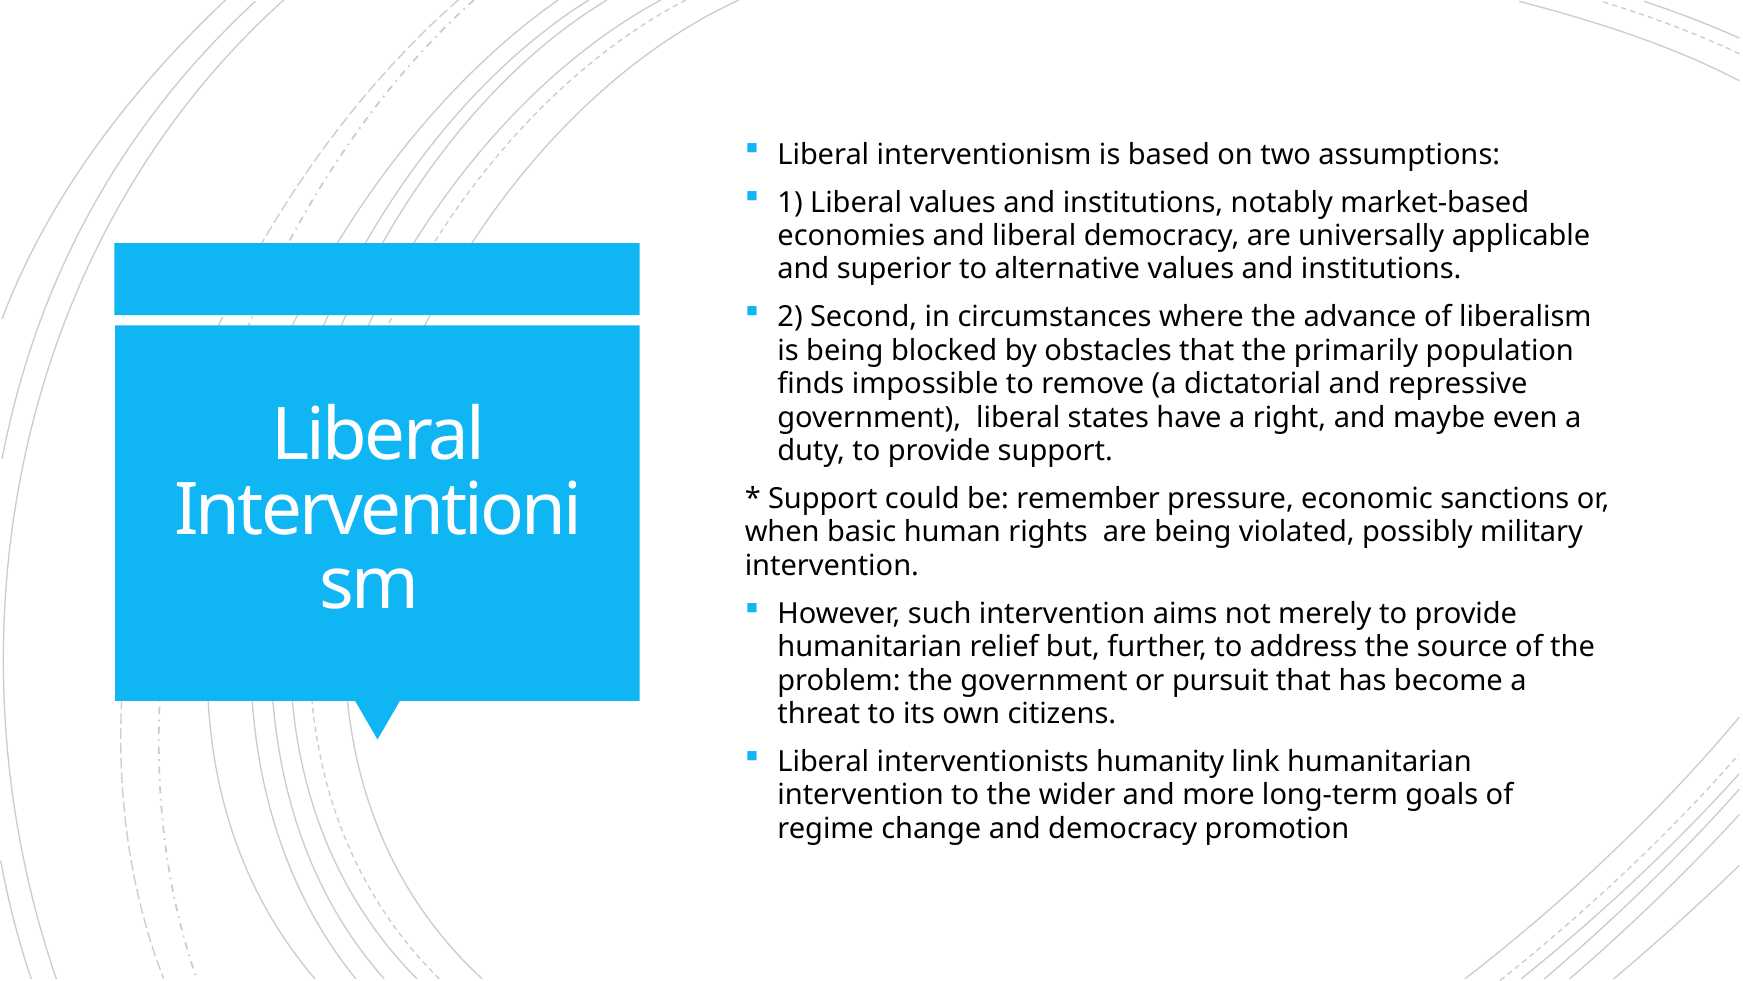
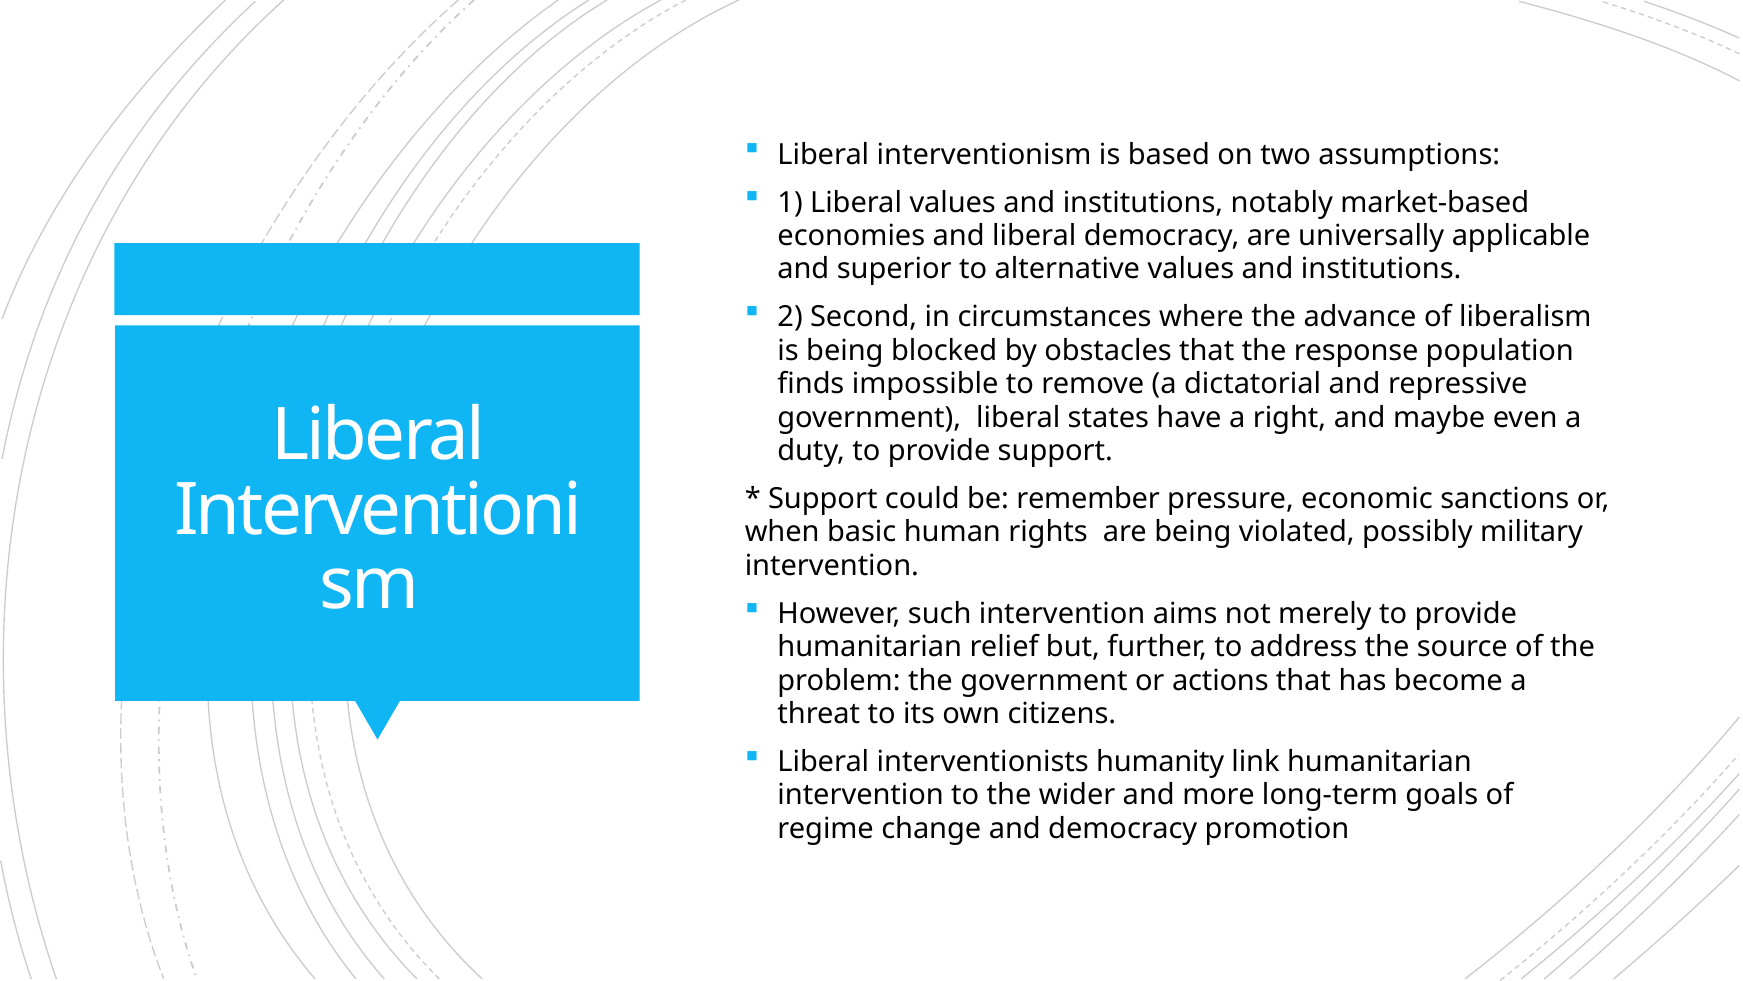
primarily: primarily -> response
pursuit: pursuit -> actions
